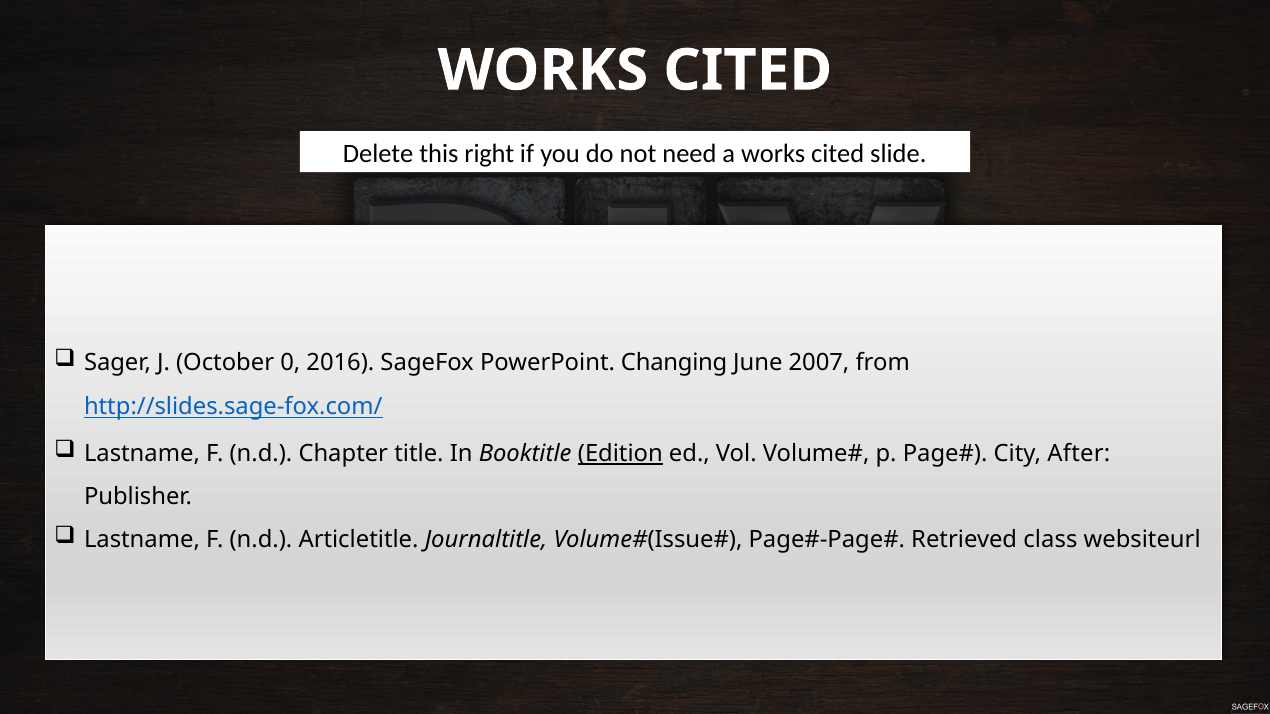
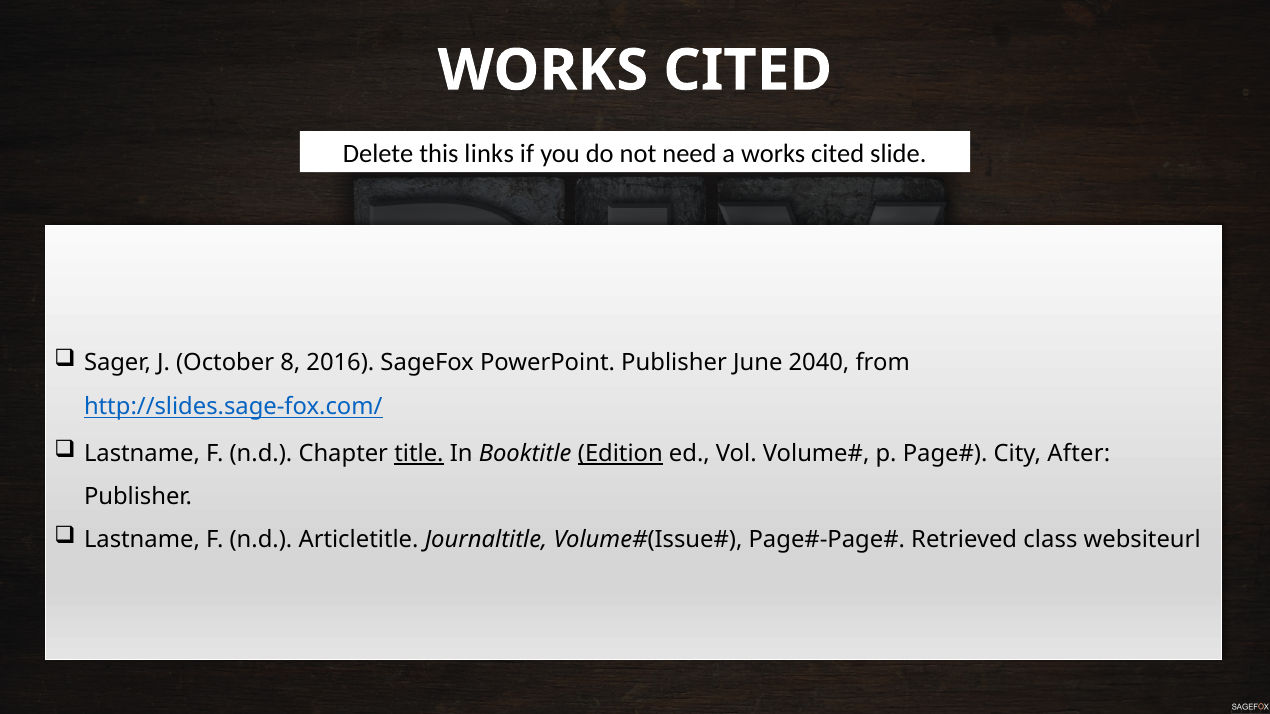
right: right -> links
0: 0 -> 8
PowerPoint Changing: Changing -> Publisher
2007: 2007 -> 2040
title underline: none -> present
